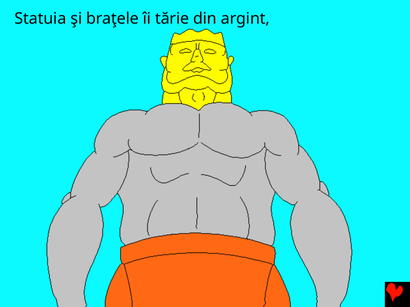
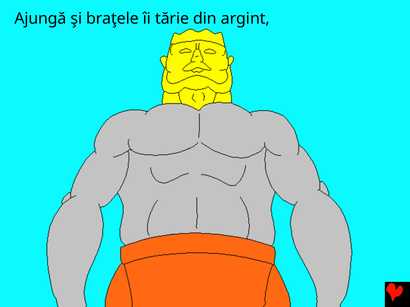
Statuia: Statuia -> Ajungă
